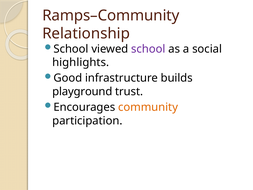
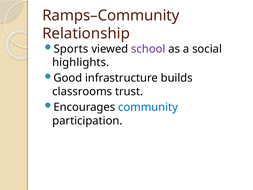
School at (71, 49): School -> Sports
playground: playground -> classrooms
community colour: orange -> blue
